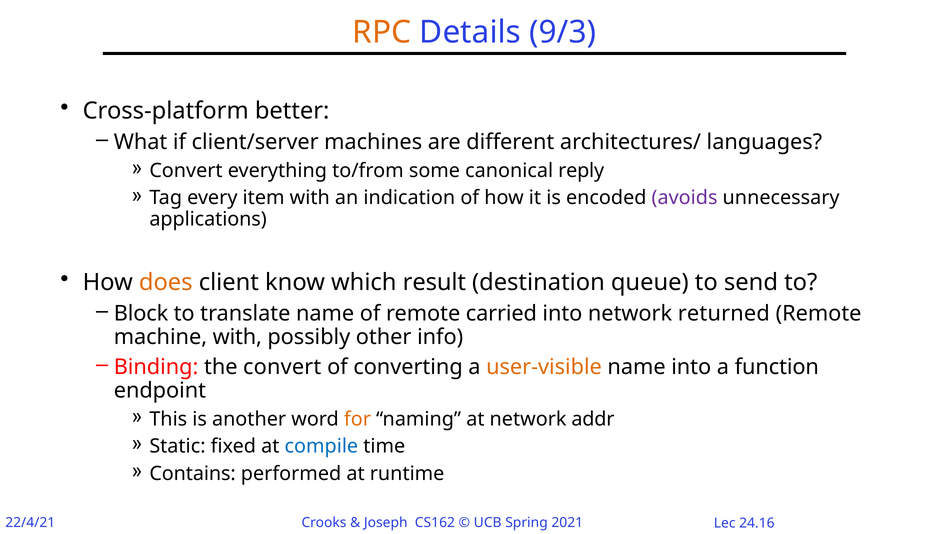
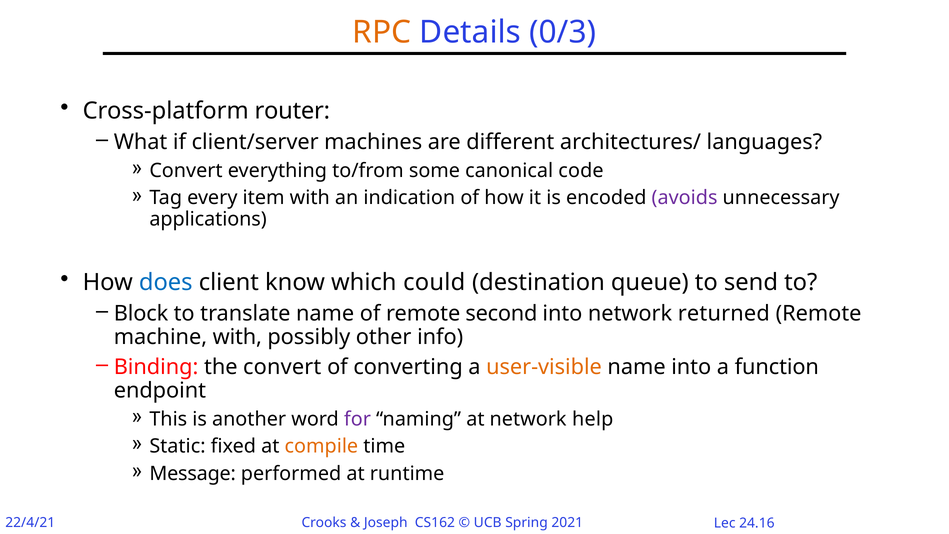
9/3: 9/3 -> 0/3
better: better -> router
reply: reply -> code
does colour: orange -> blue
result: result -> could
carried: carried -> second
for colour: orange -> purple
addr: addr -> help
compile colour: blue -> orange
Contains: Contains -> Message
